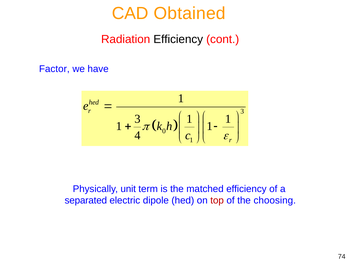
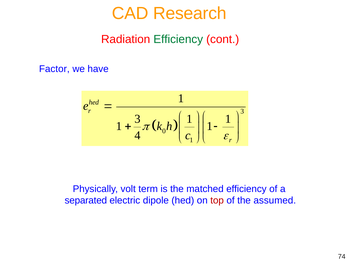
Obtained: Obtained -> Research
Efficiency at (178, 39) colour: black -> green
unit: unit -> volt
choosing: choosing -> assumed
